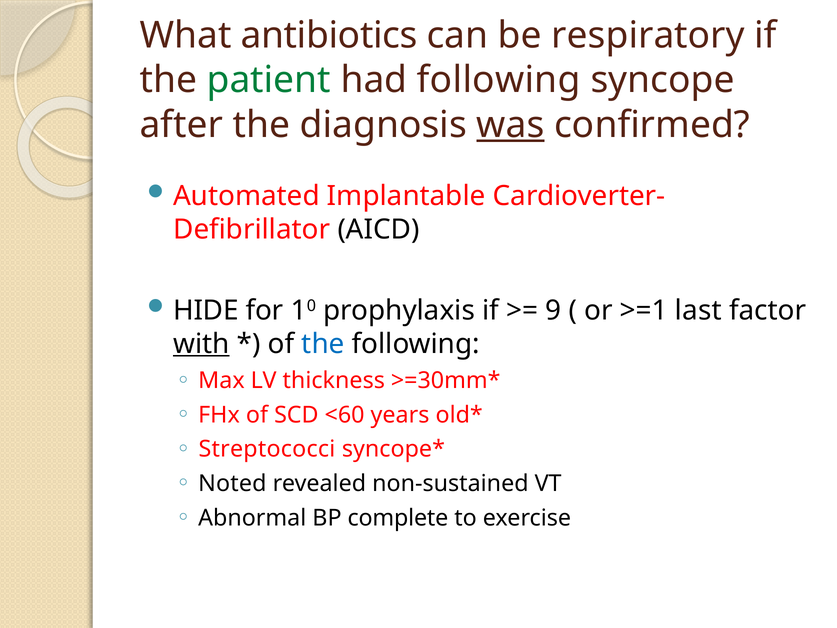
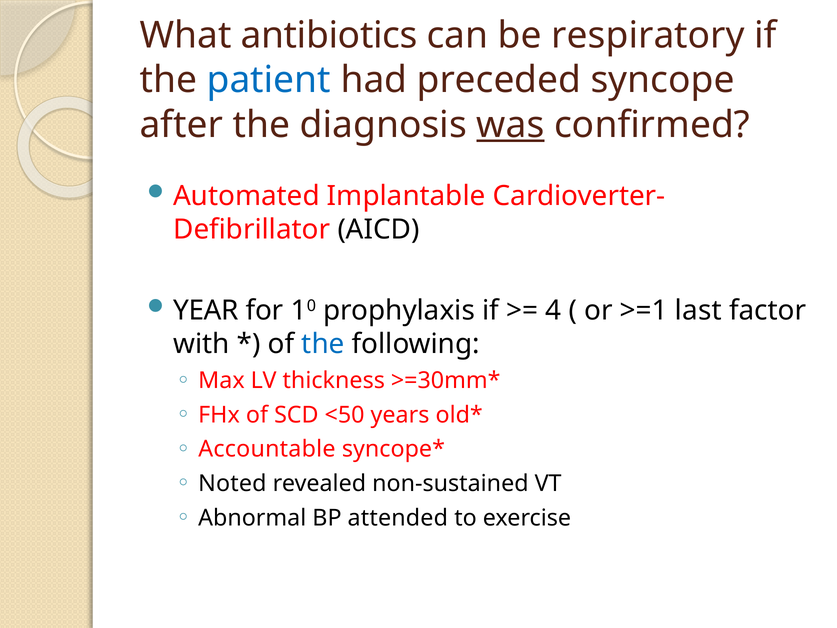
patient colour: green -> blue
had following: following -> preceded
HIDE: HIDE -> YEAR
9: 9 -> 4
with underline: present -> none
<60: <60 -> <50
Streptococci: Streptococci -> Accountable
complete: complete -> attended
